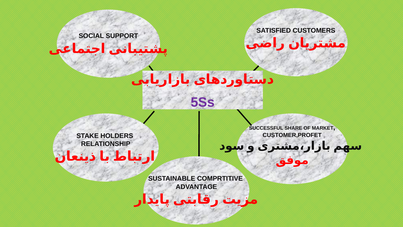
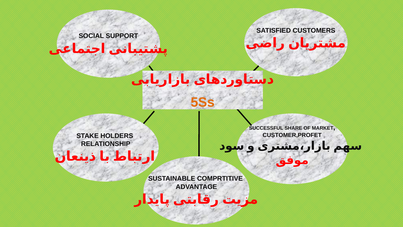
5Ss colour: purple -> orange
